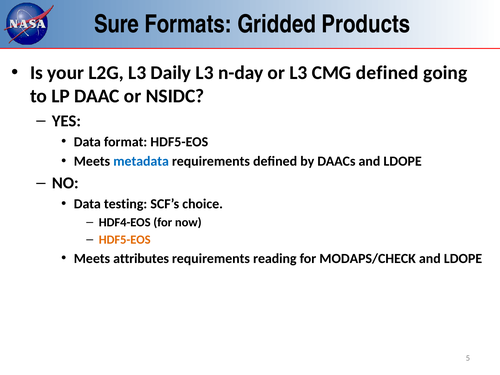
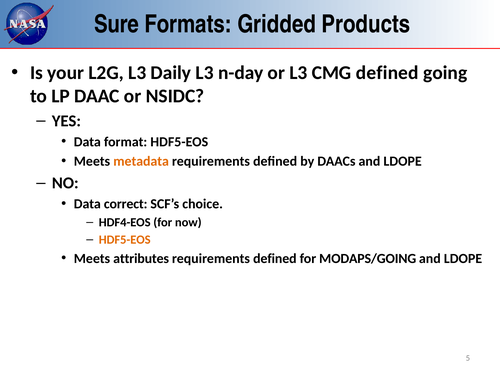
metadata colour: blue -> orange
testing: testing -> correct
reading at (275, 259): reading -> defined
MODAPS/CHECK: MODAPS/CHECK -> MODAPS/GOING
